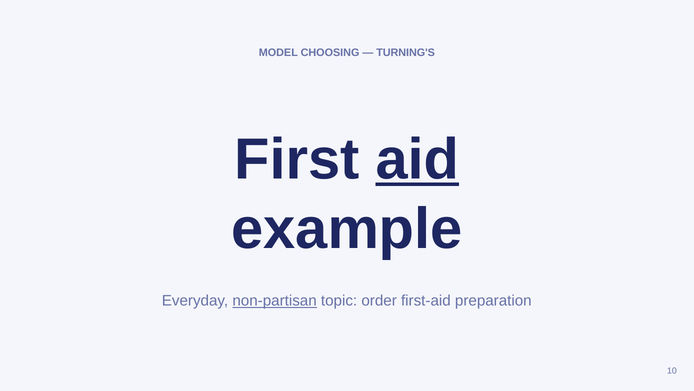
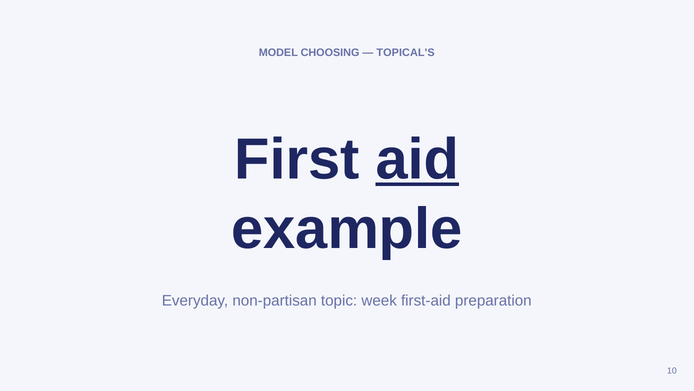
TURNING'S: TURNING'S -> TOPICAL'S
non-partisan underline: present -> none
order: order -> week
